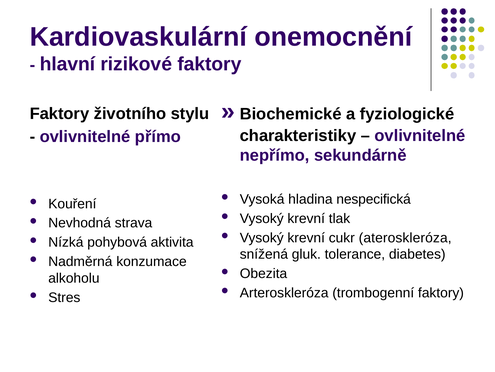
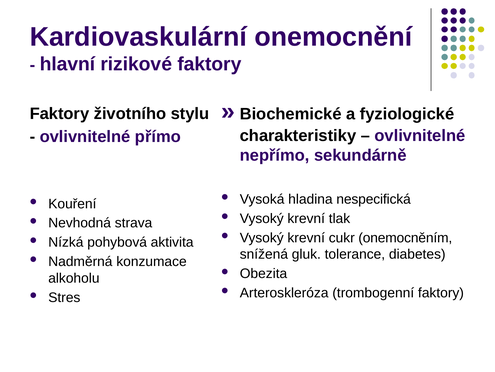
ateroskleróza: ateroskleróza -> onemocněním
